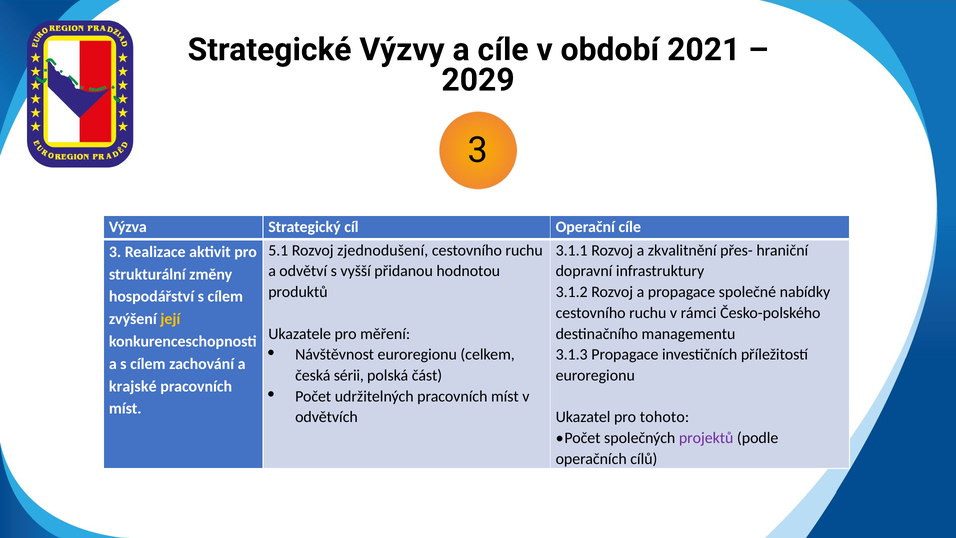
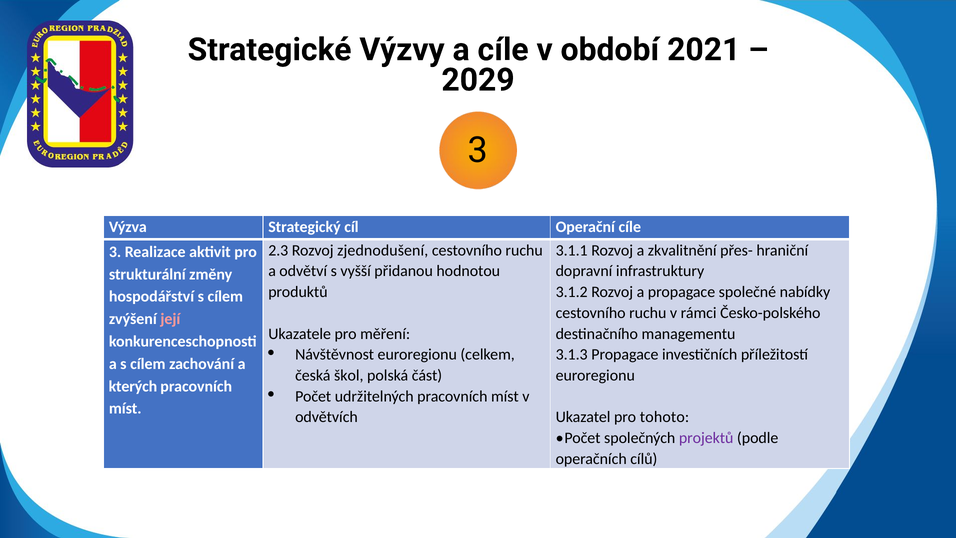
5.1: 5.1 -> 2.3
její colour: yellow -> pink
sérii: sérii -> škol
krajské: krajské -> kterých
